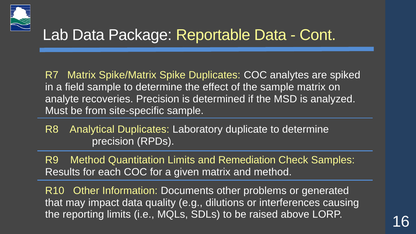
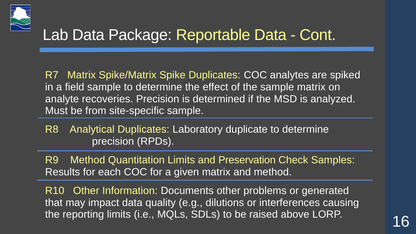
Remediation: Remediation -> Preservation
